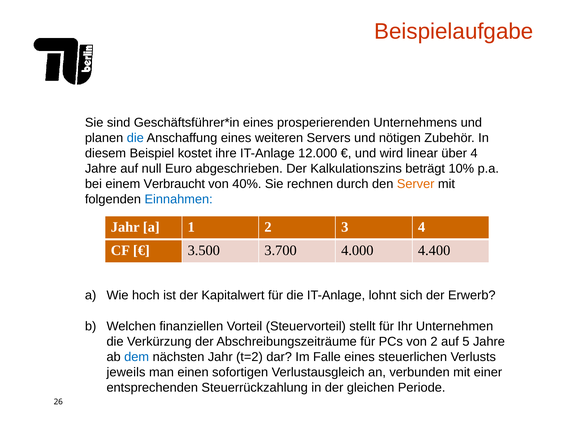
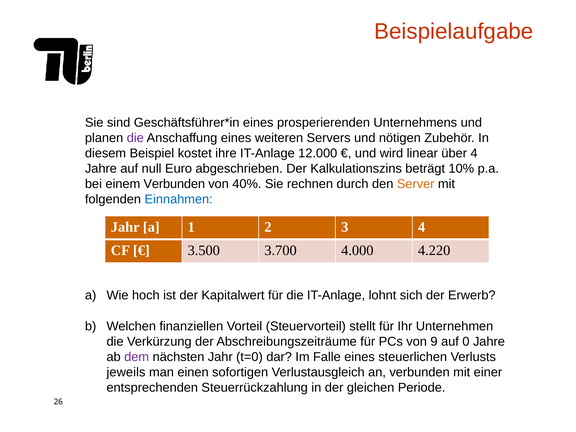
die at (135, 138) colour: blue -> purple
einem Verbraucht: Verbraucht -> Verbunden
4.400: 4.400 -> 4.220
von 2: 2 -> 9
5: 5 -> 0
dem colour: blue -> purple
t=2: t=2 -> t=0
